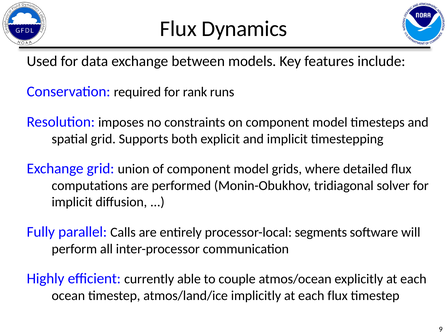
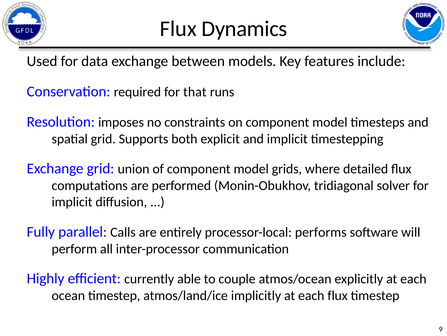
rank: rank -> that
segments: segments -> performs
